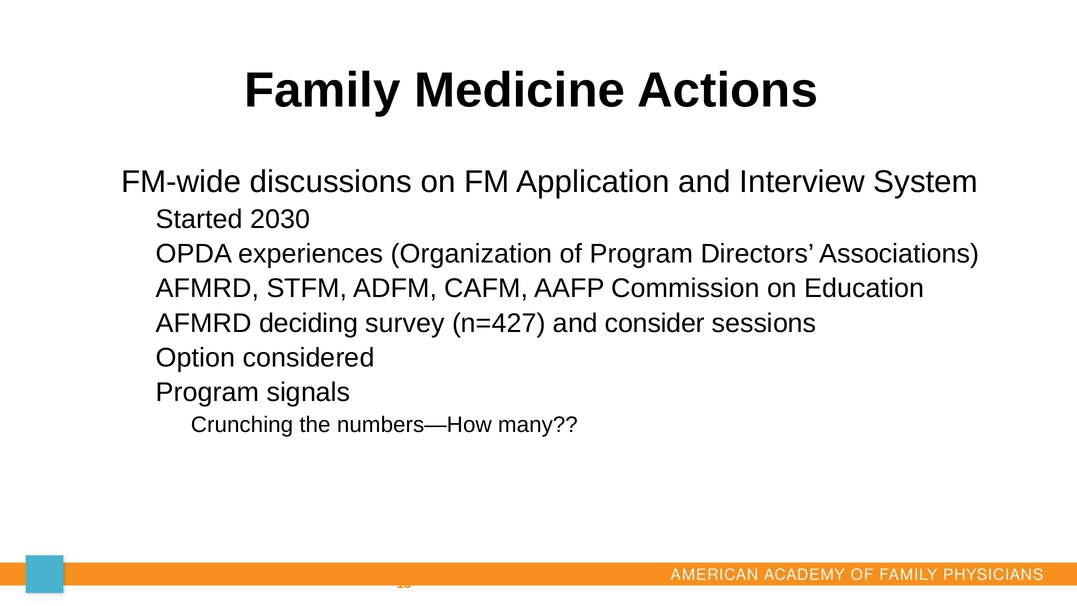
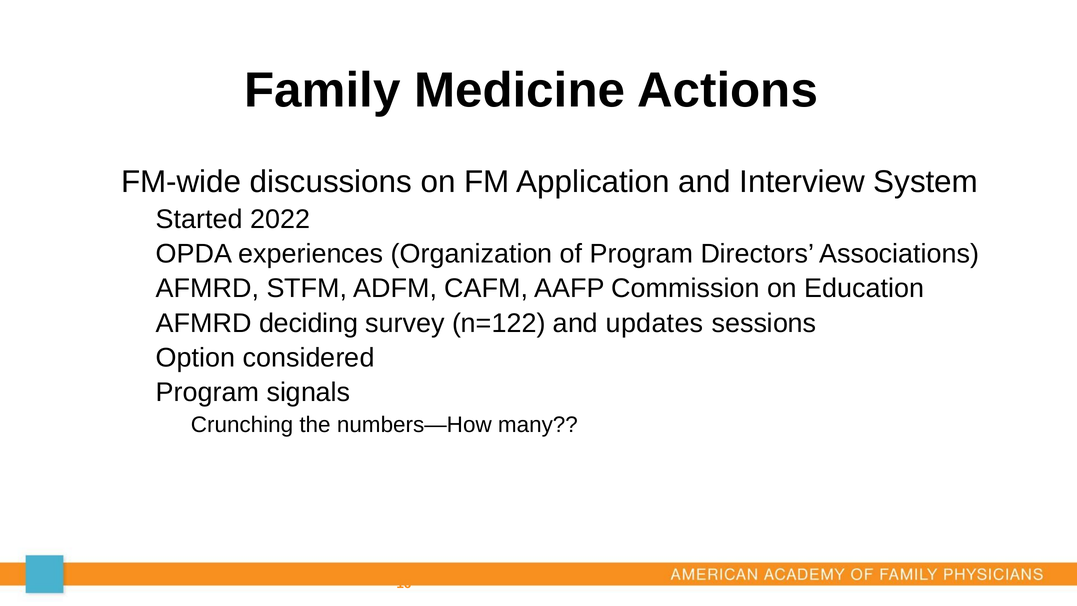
2030: 2030 -> 2022
n=427: n=427 -> n=122
consider: consider -> updates
